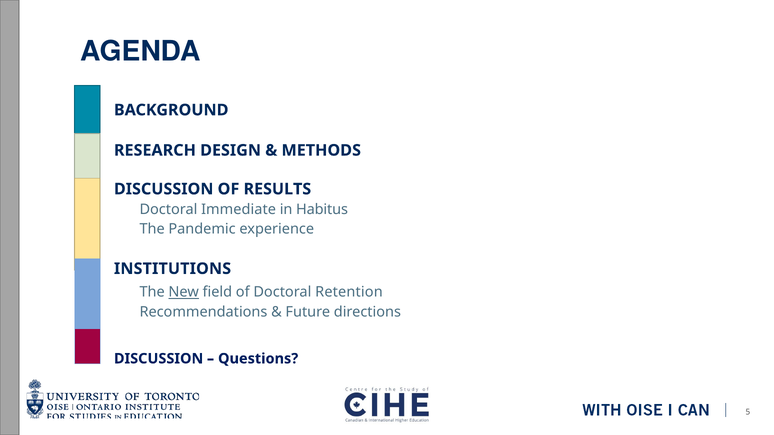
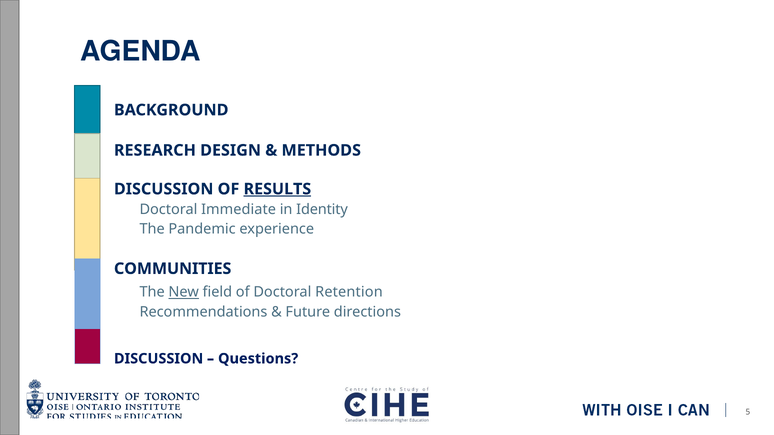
RESULTS underline: none -> present
Habitus: Habitus -> Identity
INSTITUTIONS: INSTITUTIONS -> COMMUNITIES
